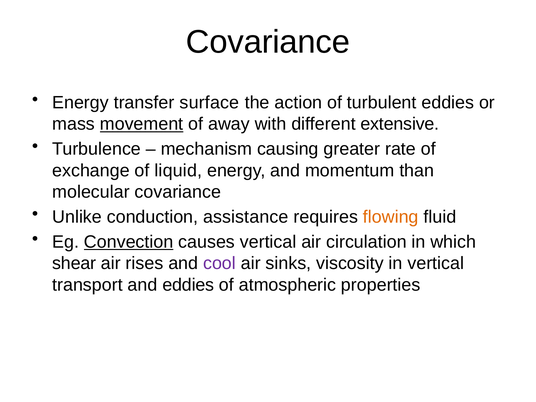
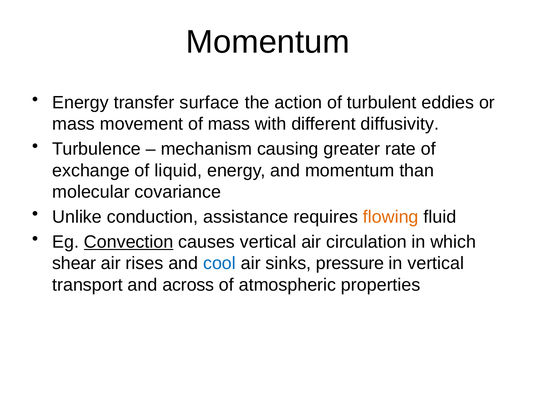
Covariance at (268, 42): Covariance -> Momentum
movement underline: present -> none
of away: away -> mass
extensive: extensive -> diffusivity
cool colour: purple -> blue
viscosity: viscosity -> pressure
and eddies: eddies -> across
